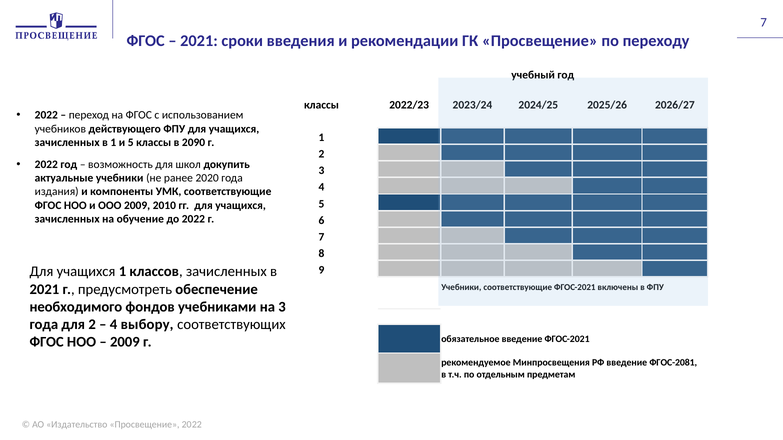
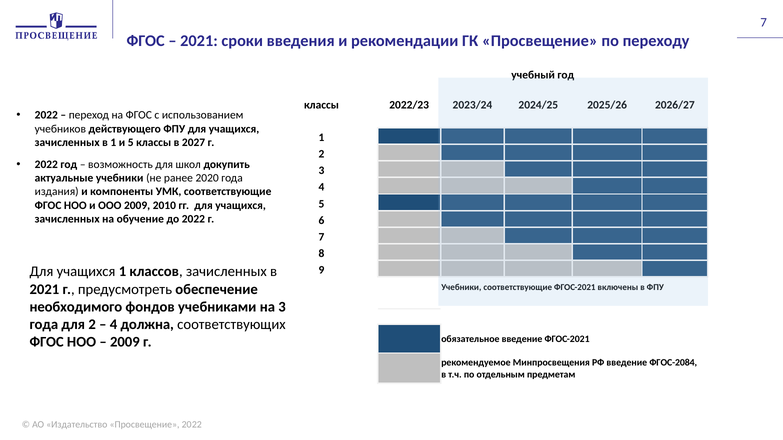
2090: 2090 -> 2027
выбору: выбору -> должна
ФГОС-2081: ФГОС-2081 -> ФГОС-2084
